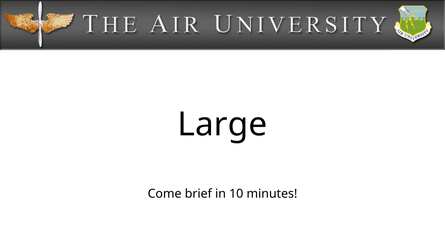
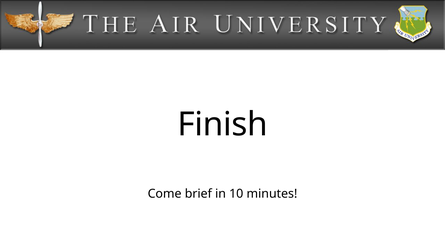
Large: Large -> Finish
